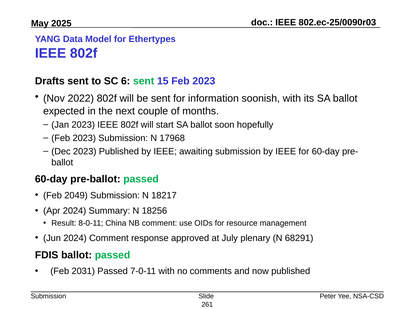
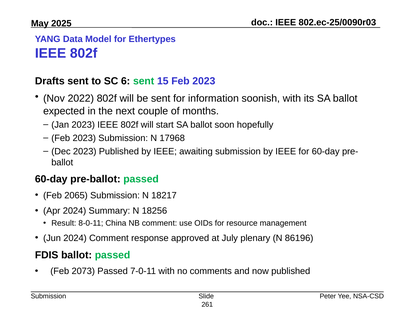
2049: 2049 -> 2065
68291: 68291 -> 86196
2031: 2031 -> 2073
